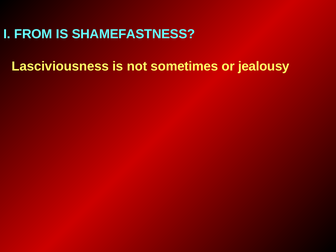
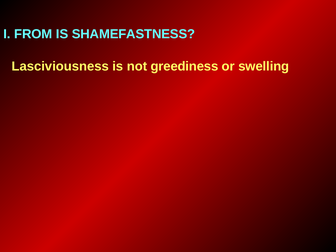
sometimes: sometimes -> greediness
jealousy: jealousy -> swelling
